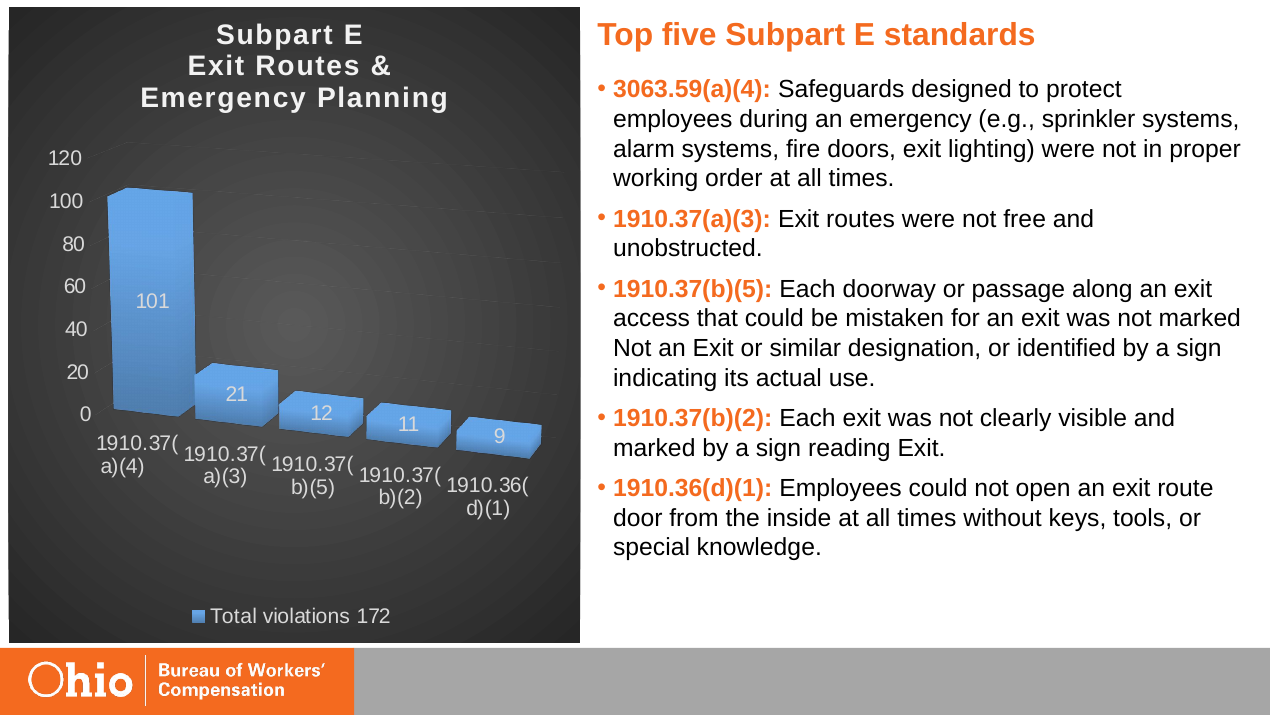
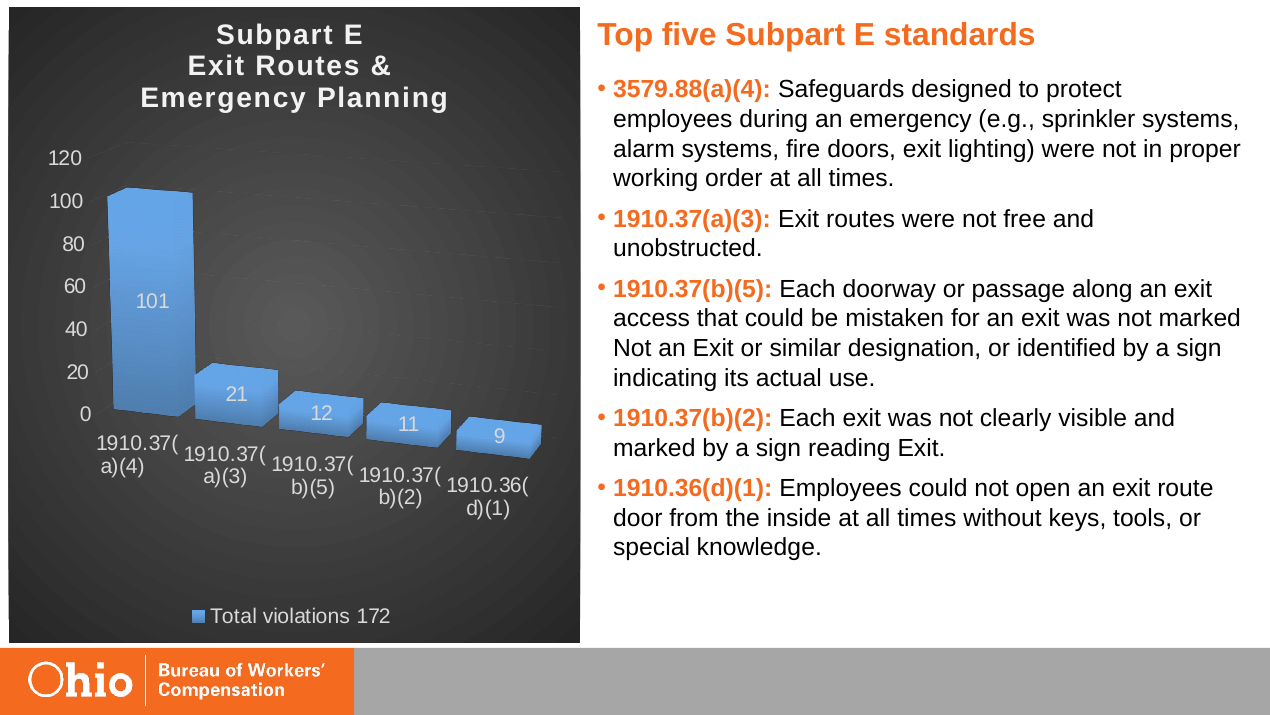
3063.59(a)(4: 3063.59(a)(4 -> 3579.88(a)(4
